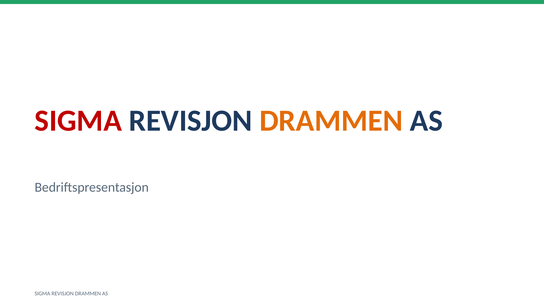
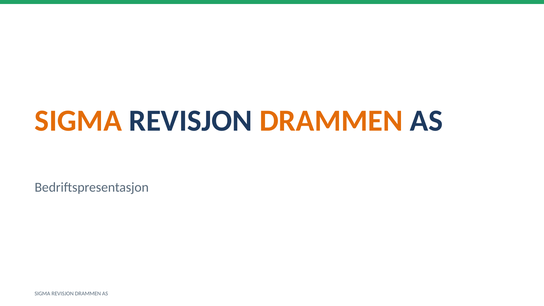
SIGMA at (78, 121) colour: red -> orange
